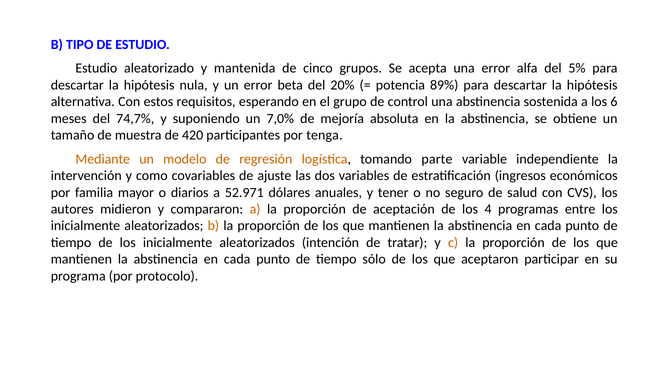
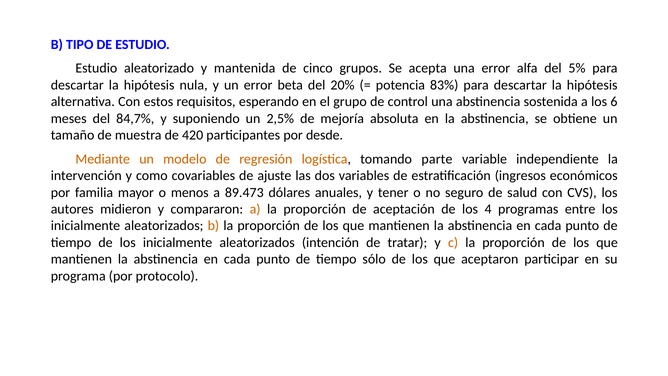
89%: 89% -> 83%
74,7%: 74,7% -> 84,7%
7,0%: 7,0% -> 2,5%
tenga: tenga -> desde
diarios: diarios -> menos
52.971: 52.971 -> 89.473
